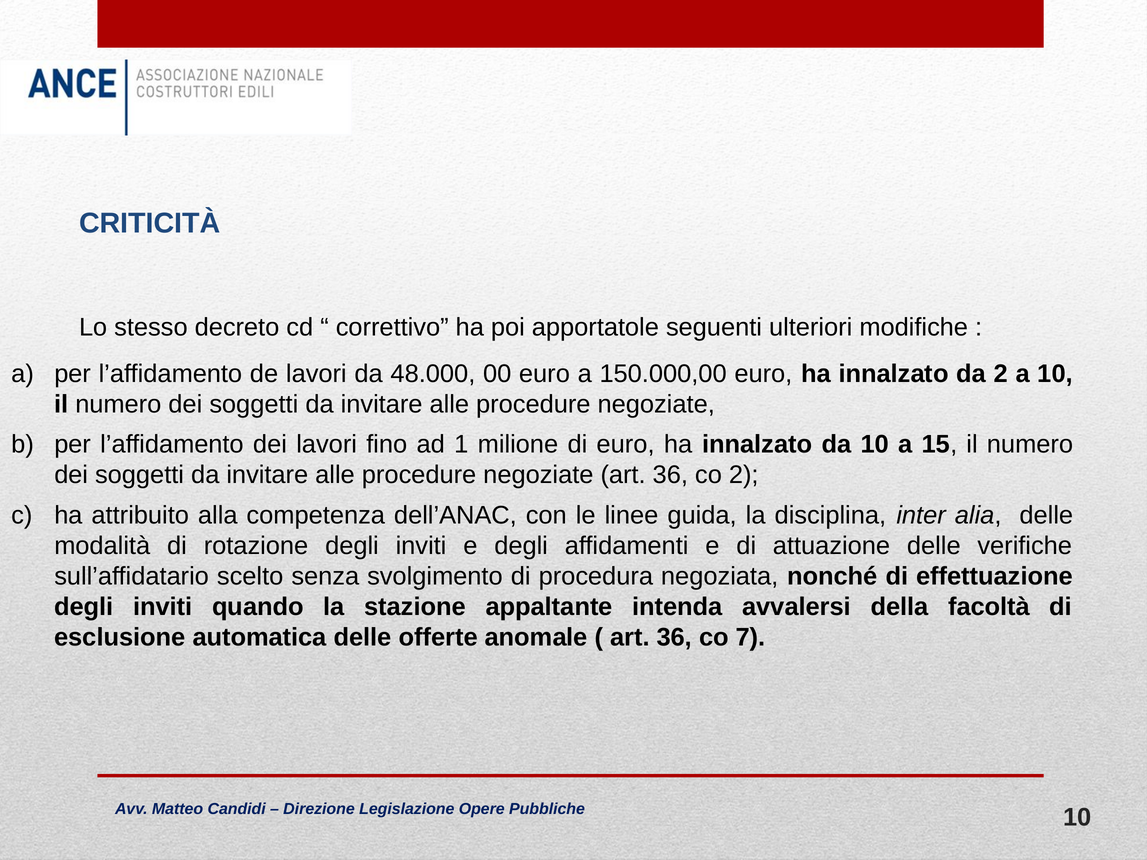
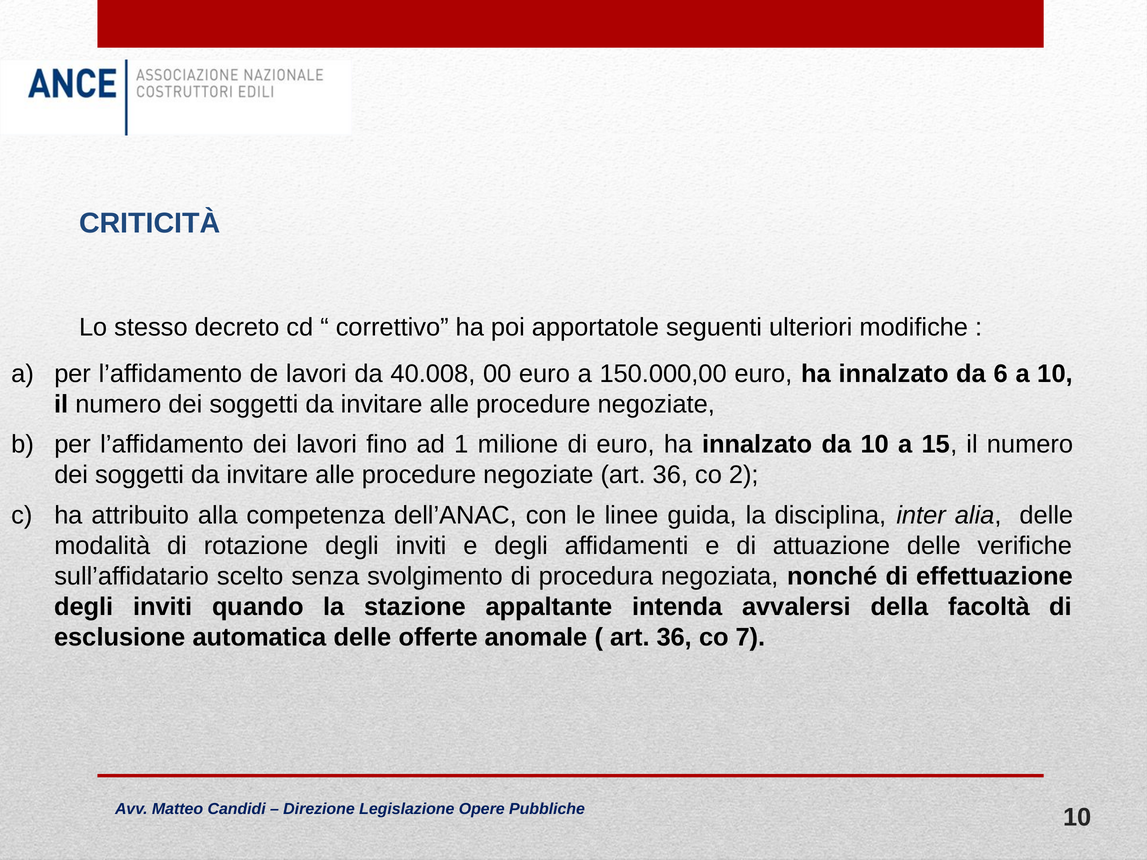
48.000: 48.000 -> 40.008
da 2: 2 -> 6
